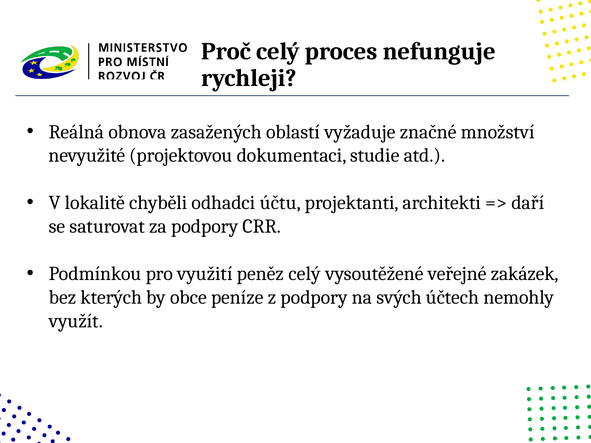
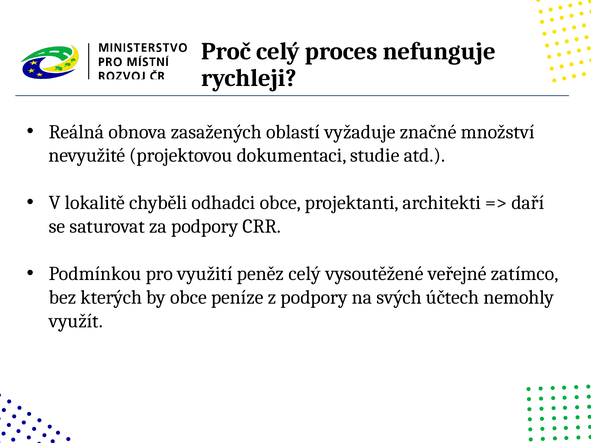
odhadci účtu: účtu -> obce
zakázek: zakázek -> zatímco
